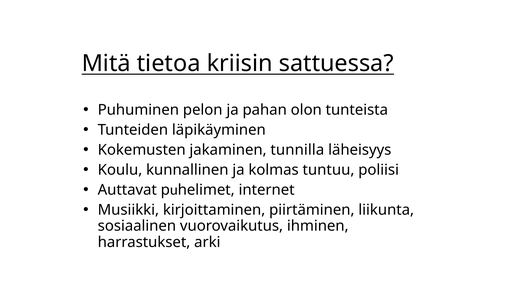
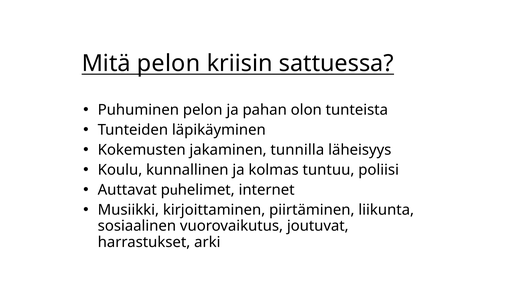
Mitä tietoa: tietoa -> pelon
ihminen: ihminen -> joutuvat
